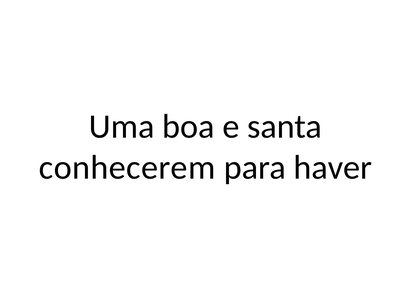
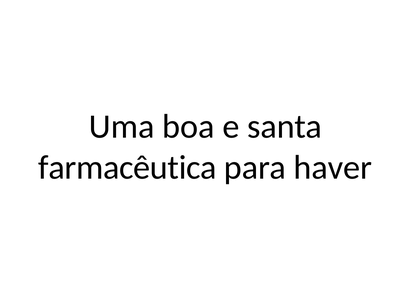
conhecerem: conhecerem -> farmacêutica
